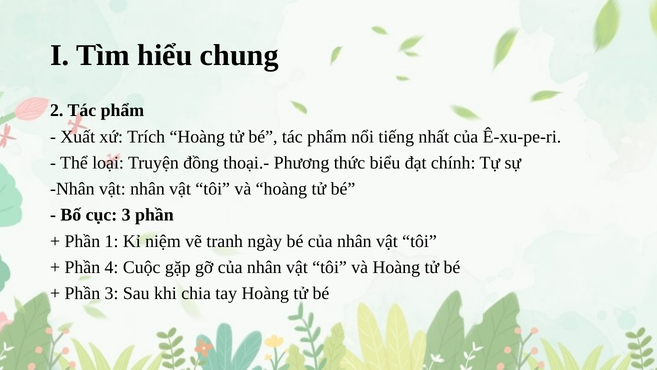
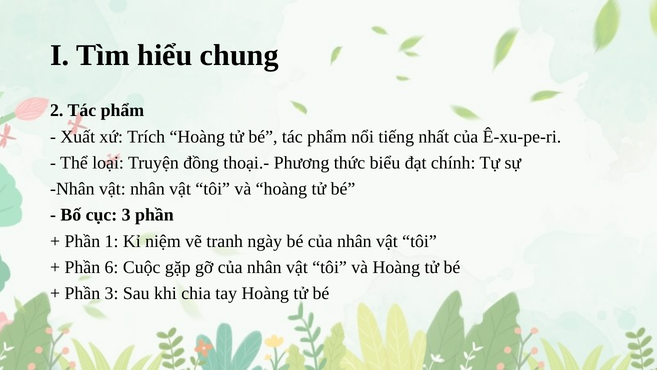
4: 4 -> 6
